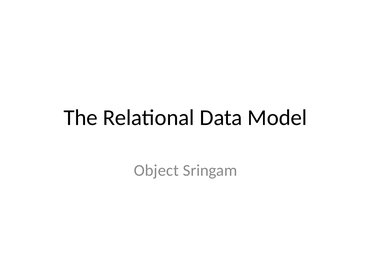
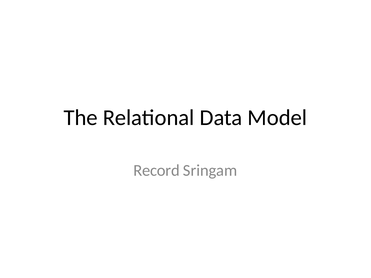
Object: Object -> Record
